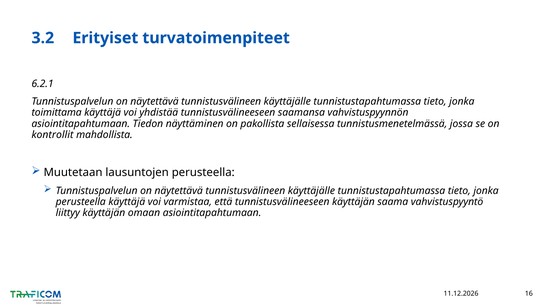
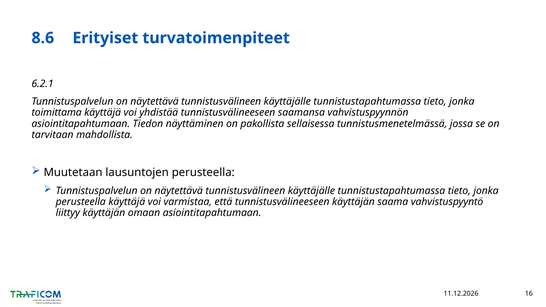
3.2: 3.2 -> 8.6
kontrollit: kontrollit -> tarvitaan
